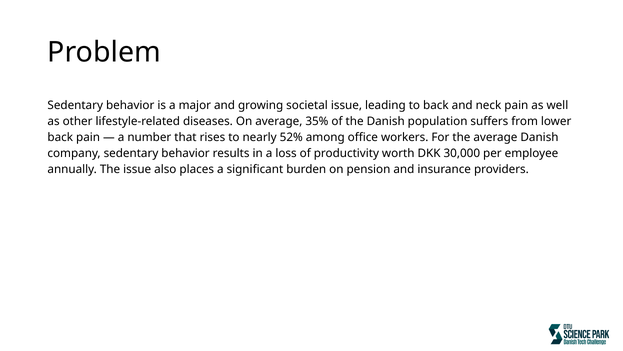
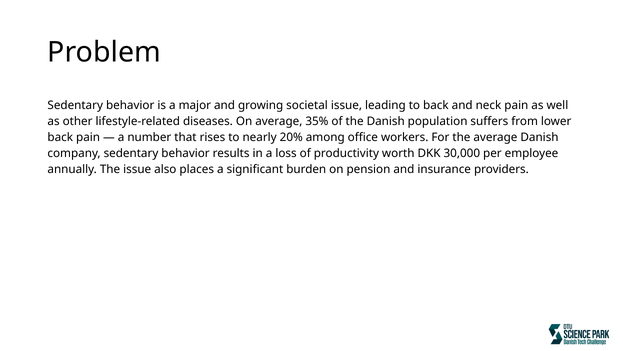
52%: 52% -> 20%
